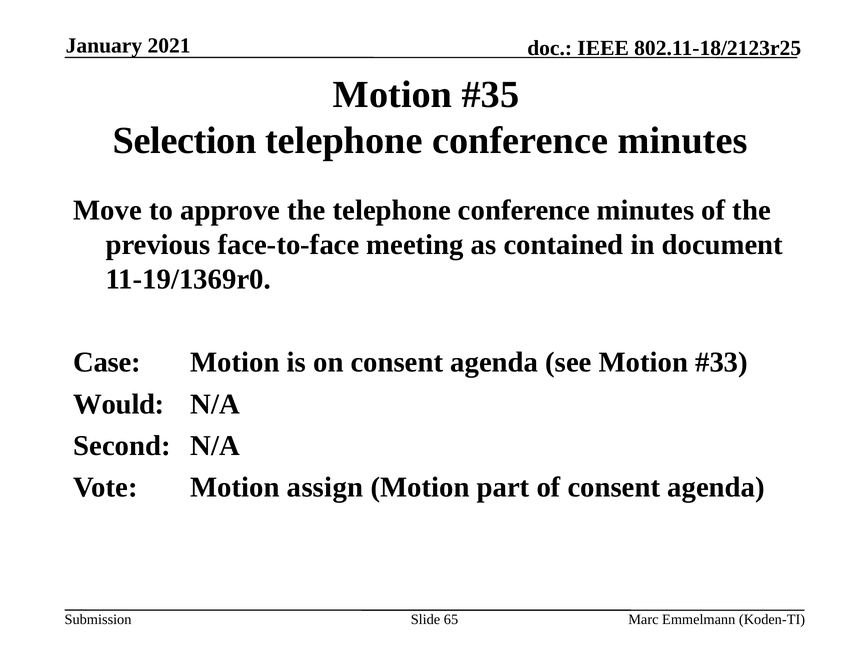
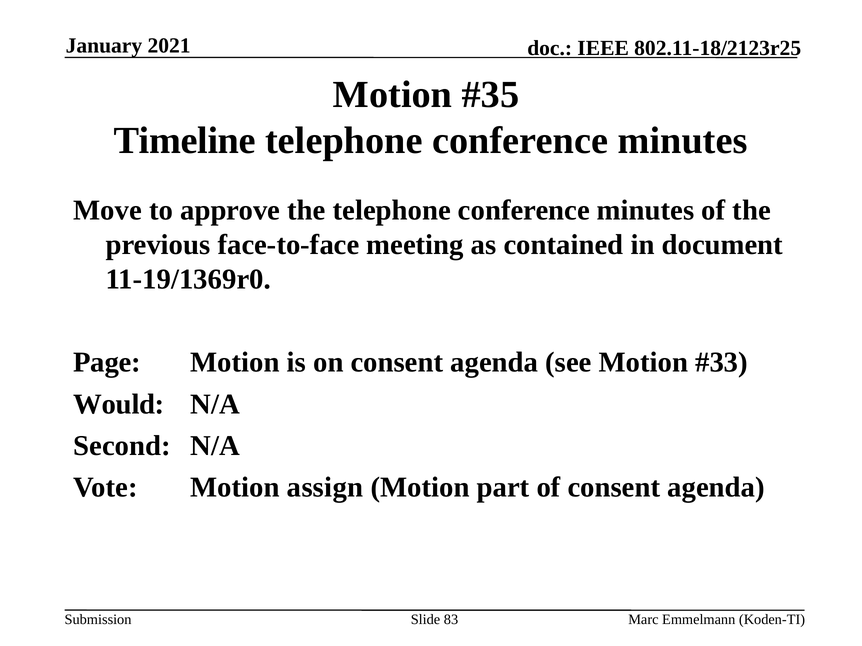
Selection: Selection -> Timeline
Case: Case -> Page
65: 65 -> 83
